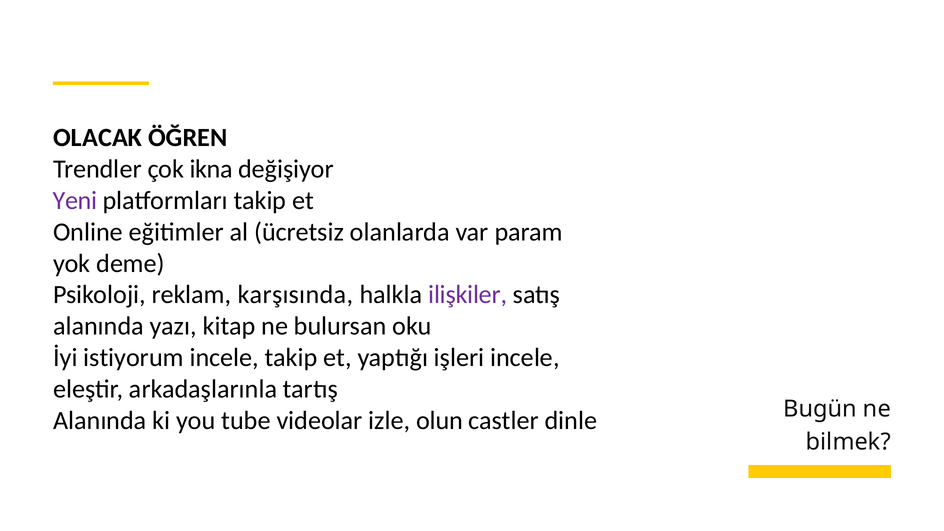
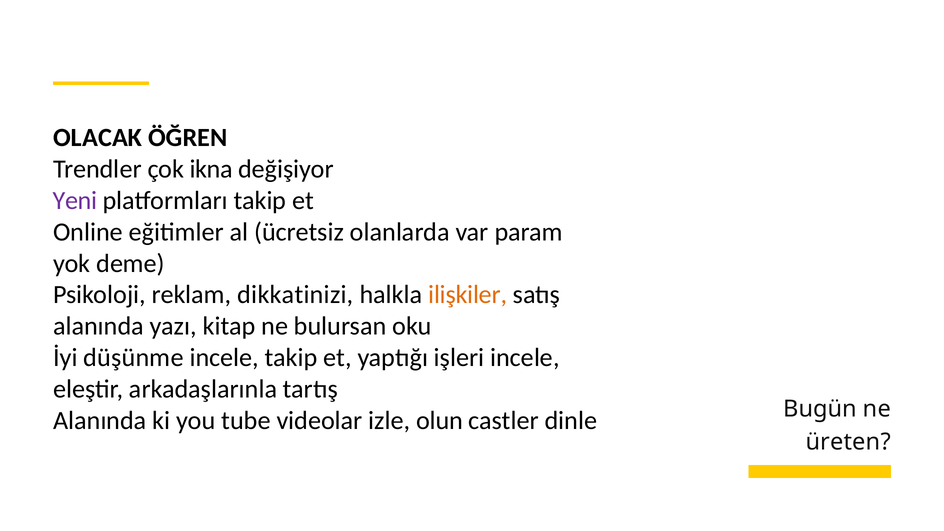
karşısında: karşısında -> dikkatinizi
ilişkiler colour: purple -> orange
istiyorum: istiyorum -> düşünme
bilmek: bilmek -> üreten
